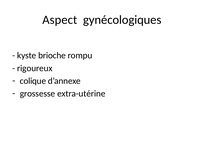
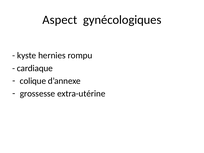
brioche: brioche -> hernies
rigoureux: rigoureux -> cardiaque
